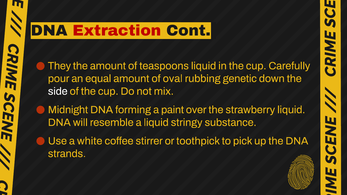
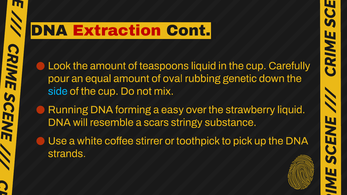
They: They -> Look
side colour: white -> light blue
Midnight: Midnight -> Running
paint: paint -> easy
a liquid: liquid -> scars
